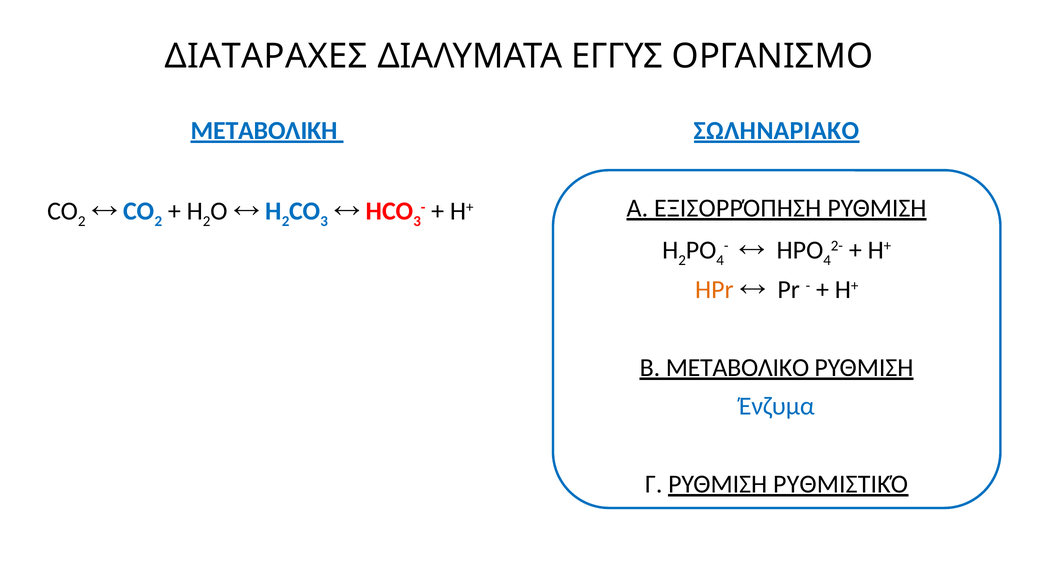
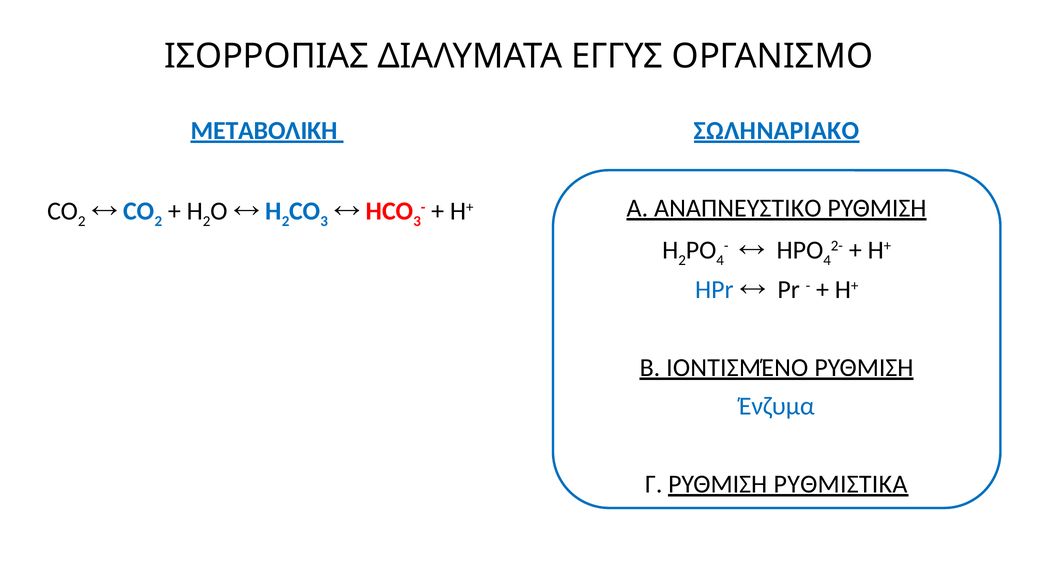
ΔΙΑΤΑΡΑΧΕΣ: ΔΙΑΤΑΡΑΧΕΣ -> ΙΣΟΡΡΟΠΙΑΣ
ΕΞΙΣΟΡΡΌΠΗΣΗ: ΕΞΙΣΟΡΡΌΠΗΣΗ -> ΑΝΑΠΝΕΥΣΤΙΚΟ
HPr colour: orange -> blue
ΜΕΤΑΒΟΛΙΚΟ: ΜΕΤΑΒΟΛΙΚΟ -> ΙΟΝΤΙΣΜΈΝΟ
ΡΥΘΜΙΣΤΙΚΌ: ΡΥΘΜΙΣΤΙΚΌ -> ΡΥΘΜΙΣΤΙΚΑ
